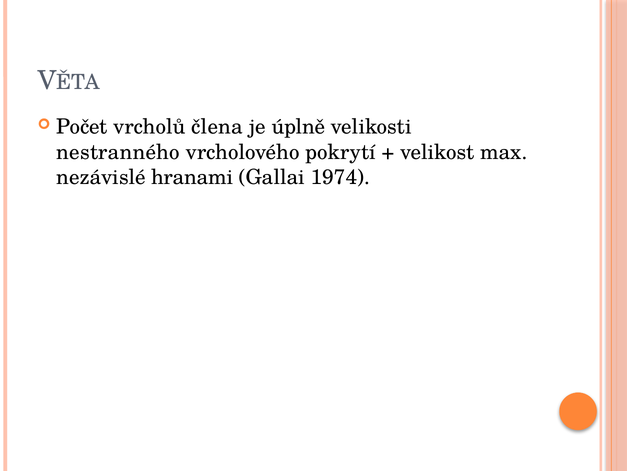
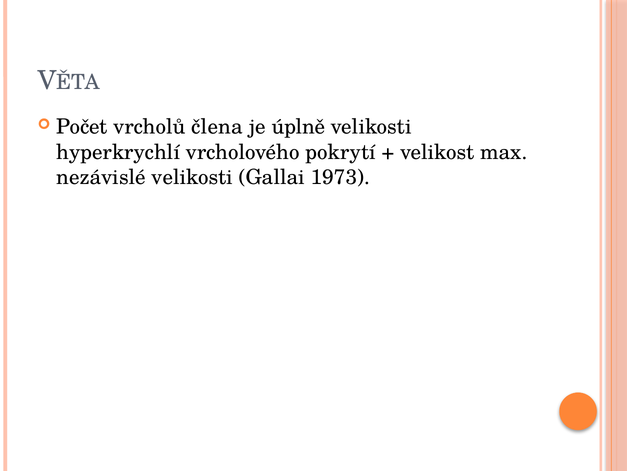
nestranného: nestranného -> hyperkrychlí
nezávislé hranami: hranami -> velikosti
1974: 1974 -> 1973
